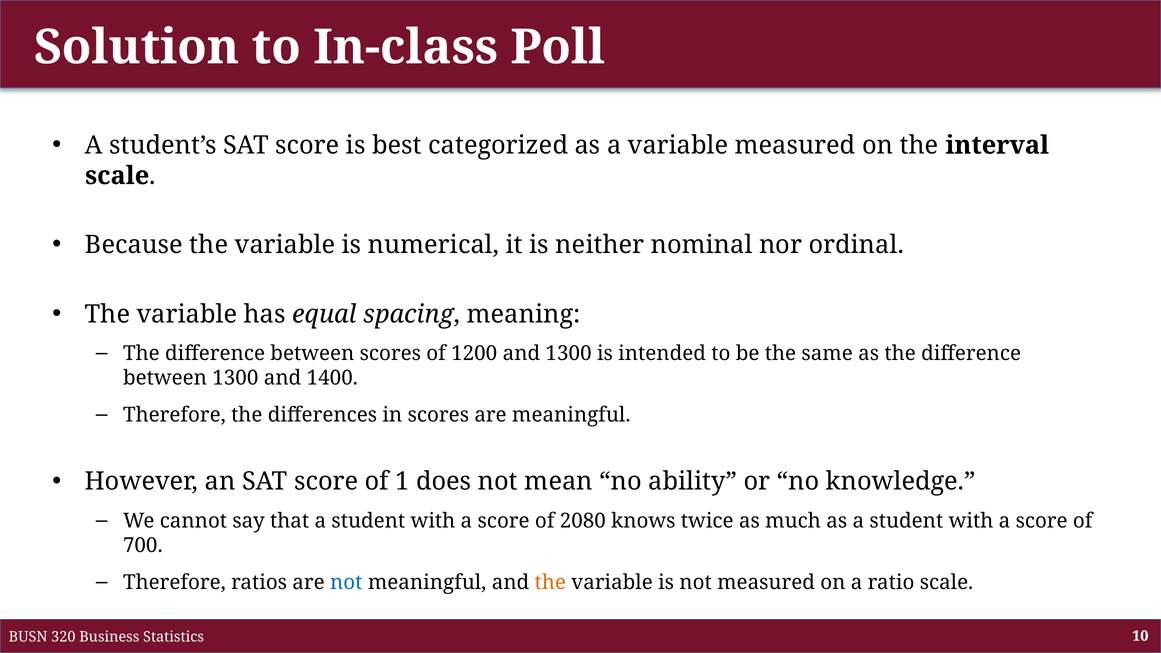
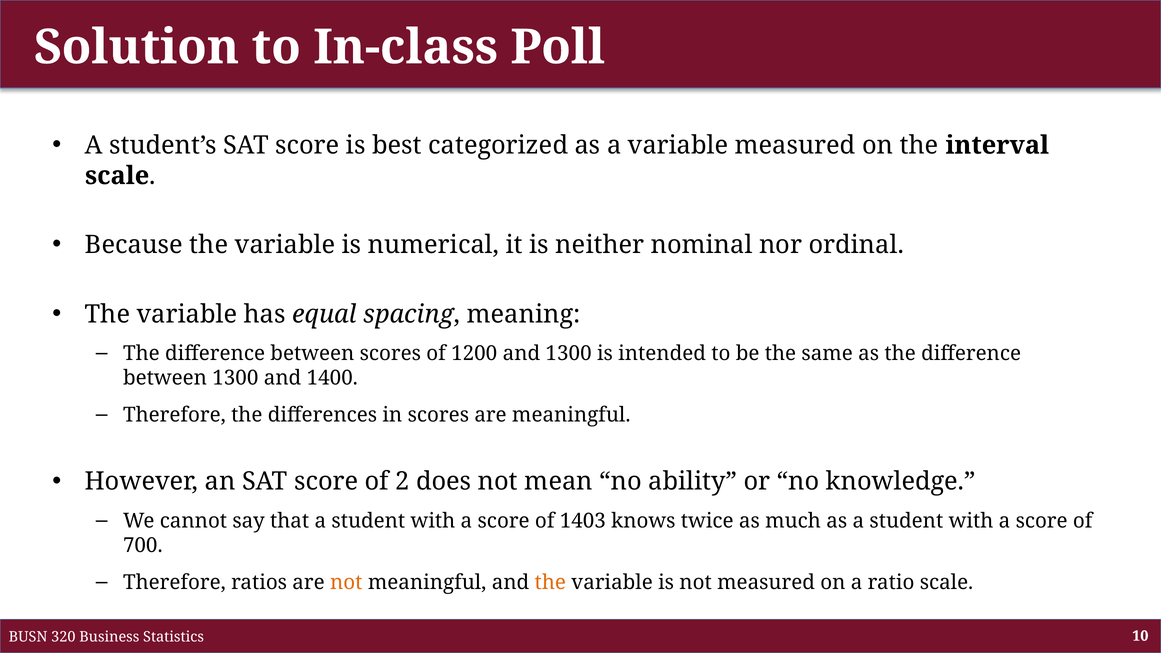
1: 1 -> 2
2080: 2080 -> 1403
not at (346, 583) colour: blue -> orange
